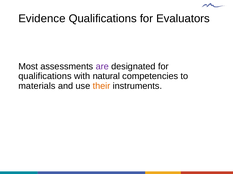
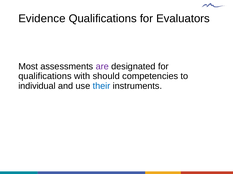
natural: natural -> should
materials: materials -> individual
their colour: orange -> blue
